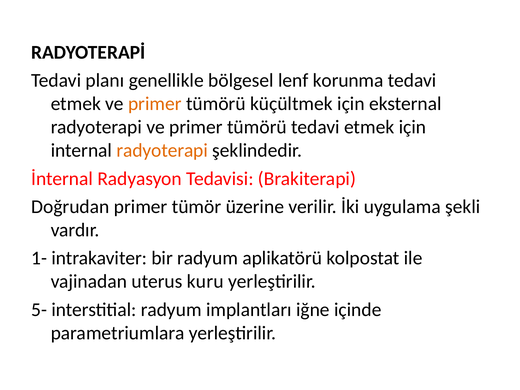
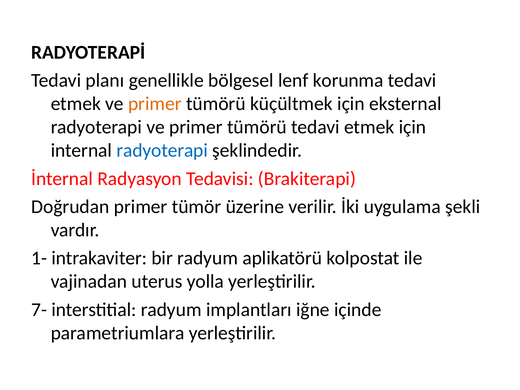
radyoterapi at (162, 151) colour: orange -> blue
kuru: kuru -> yolla
5-: 5- -> 7-
